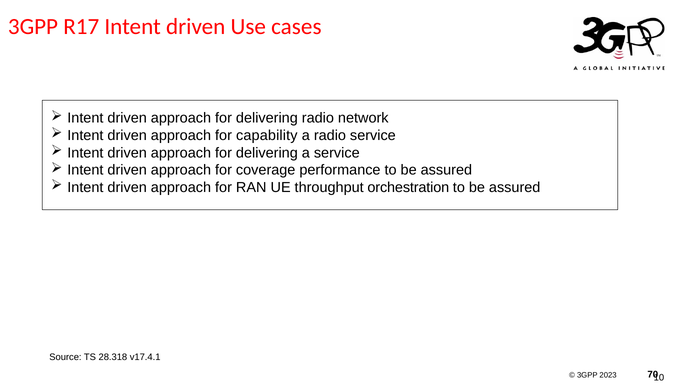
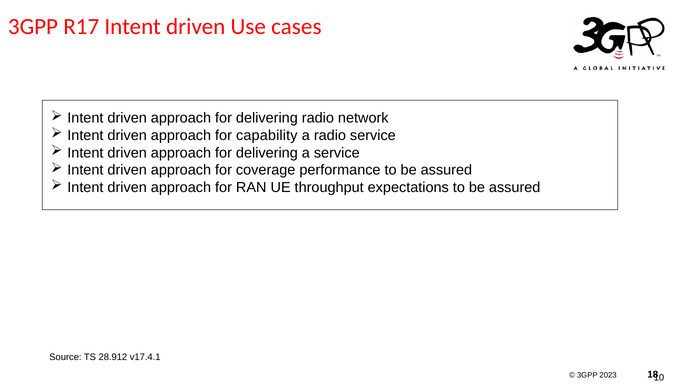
orchestration: orchestration -> expectations
28.318: 28.318 -> 28.912
70: 70 -> 18
